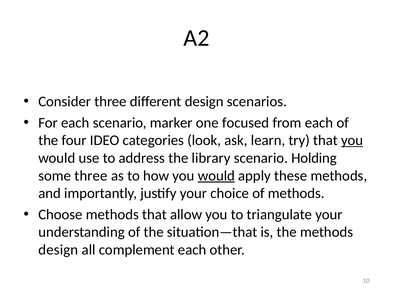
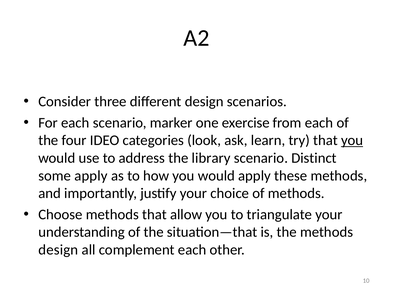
focused: focused -> exercise
Holding: Holding -> Distinct
some three: three -> apply
would at (216, 176) underline: present -> none
